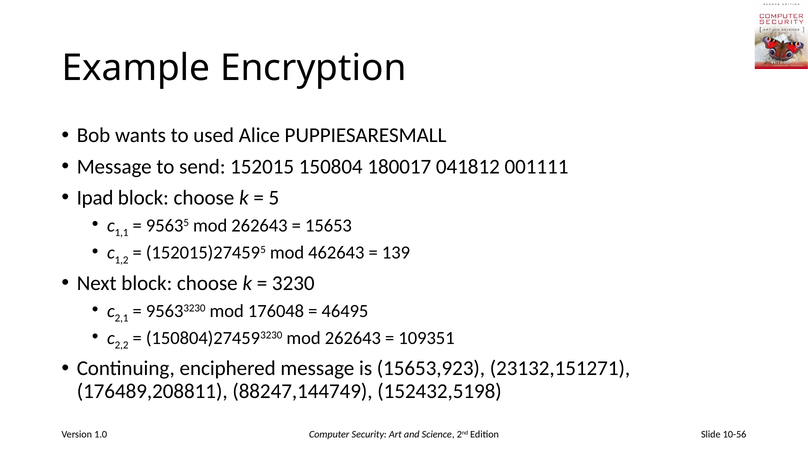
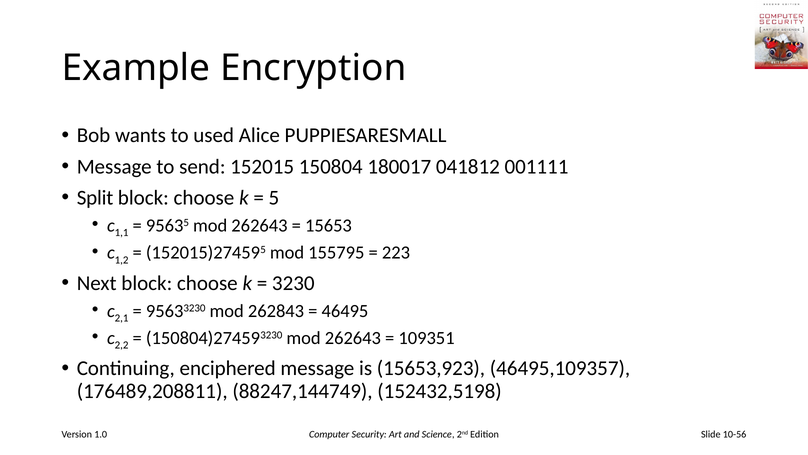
Ipad: Ipad -> Split
462643: 462643 -> 155795
139: 139 -> 223
176048: 176048 -> 262843
23132,151271: 23132,151271 -> 46495,109357
